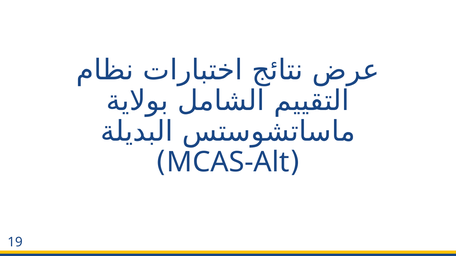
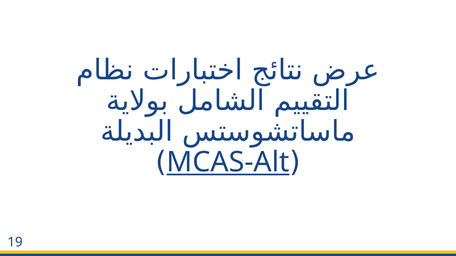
MCAS-Alt underline: none -> present
